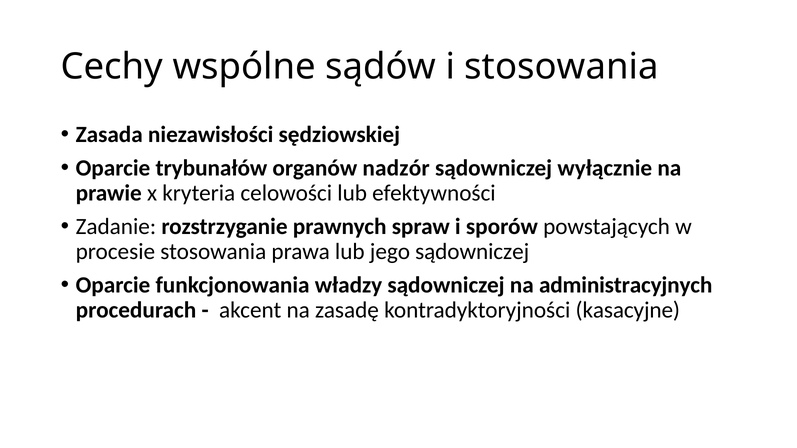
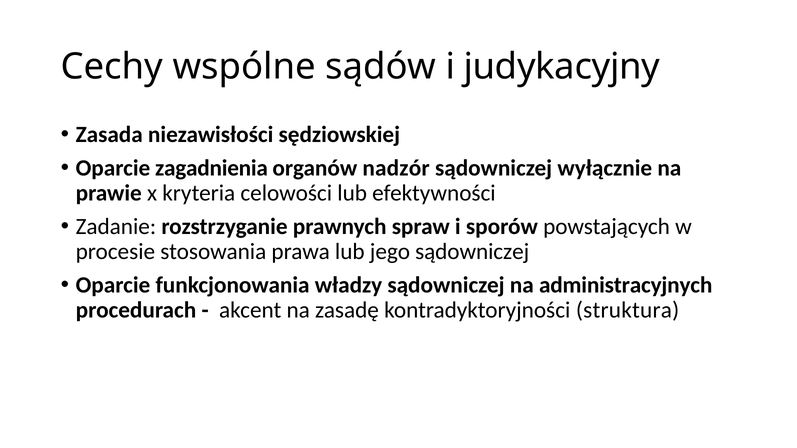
i stosowania: stosowania -> judykacyjny
trybunałów: trybunałów -> zagadnienia
kasacyjne: kasacyjne -> struktura
